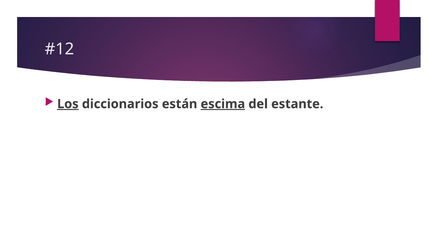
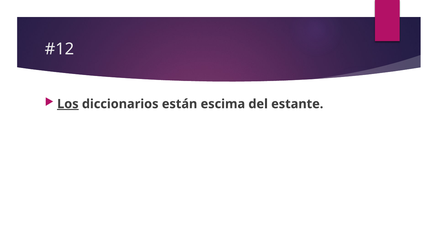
escima underline: present -> none
